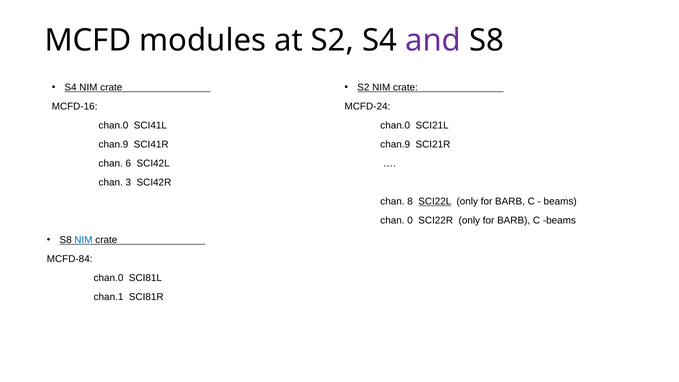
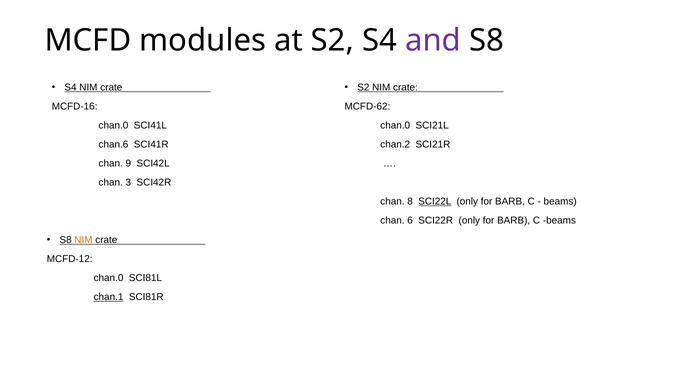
MCFD-24: MCFD-24 -> MCFD-62
chan.9 at (395, 145): chan.9 -> chan.2
chan.9 at (113, 145): chan.9 -> chan.6
6: 6 -> 9
0: 0 -> 6
NIM at (83, 240) colour: blue -> orange
MCFD-84: MCFD-84 -> MCFD-12
chan.1 underline: none -> present
